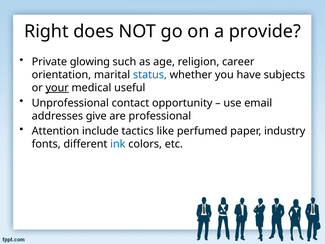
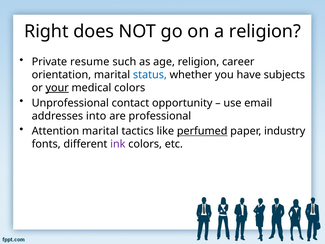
a provide: provide -> religion
glowing: glowing -> resume
medical useful: useful -> colors
give: give -> into
Attention include: include -> marital
perfumed underline: none -> present
ink colour: blue -> purple
